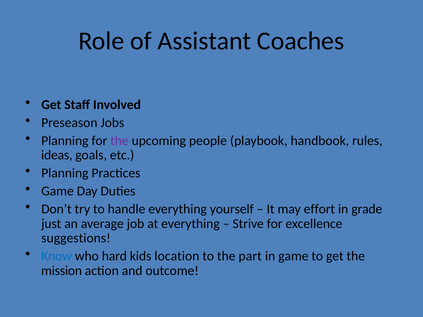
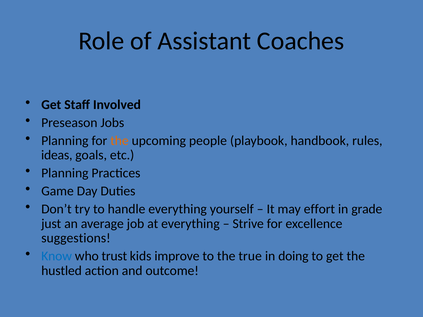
the at (119, 141) colour: purple -> orange
hard: hard -> trust
location: location -> improve
part: part -> true
in game: game -> doing
mission: mission -> hustled
